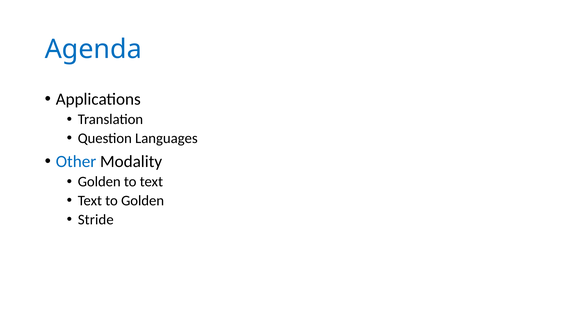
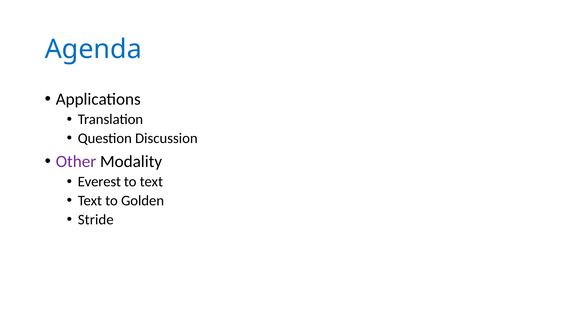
Languages: Languages -> Discussion
Other colour: blue -> purple
Golden at (99, 182): Golden -> Everest
